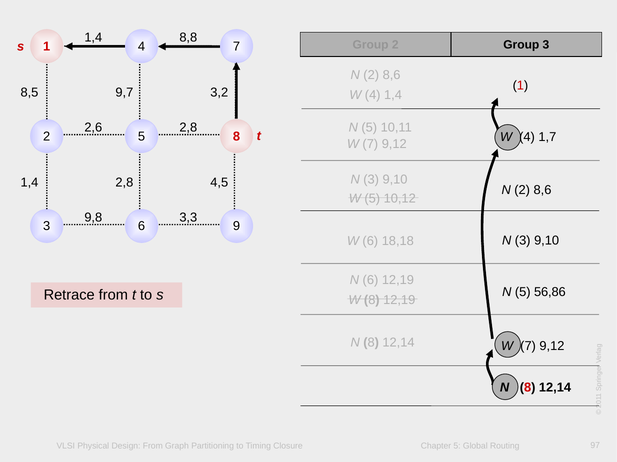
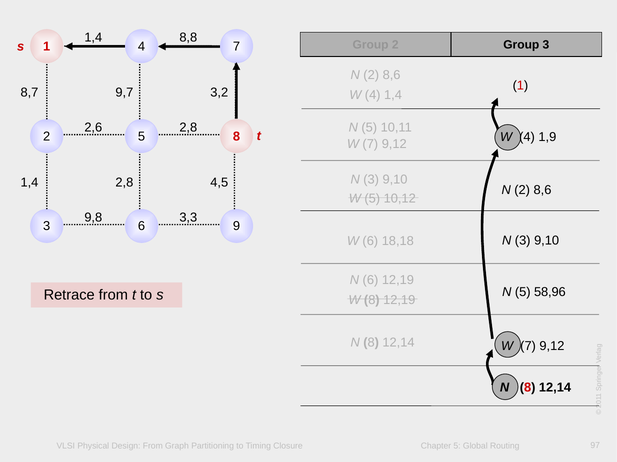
8,5: 8,5 -> 8,7
1,7: 1,7 -> 1,9
56,86: 56,86 -> 58,96
